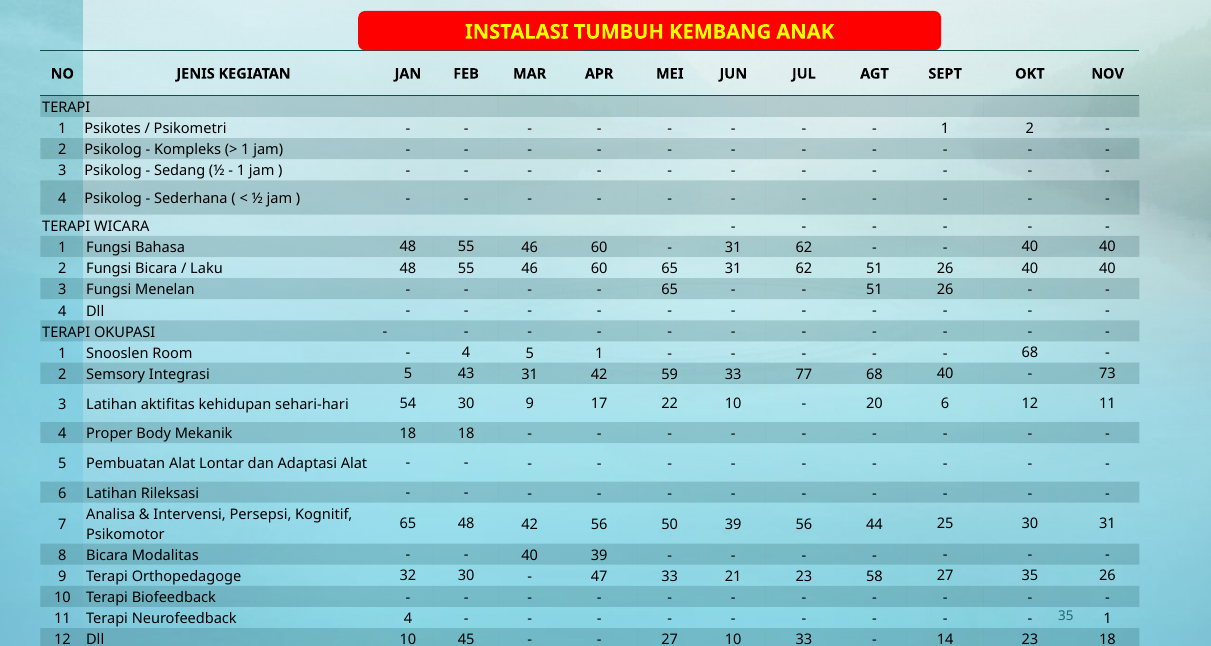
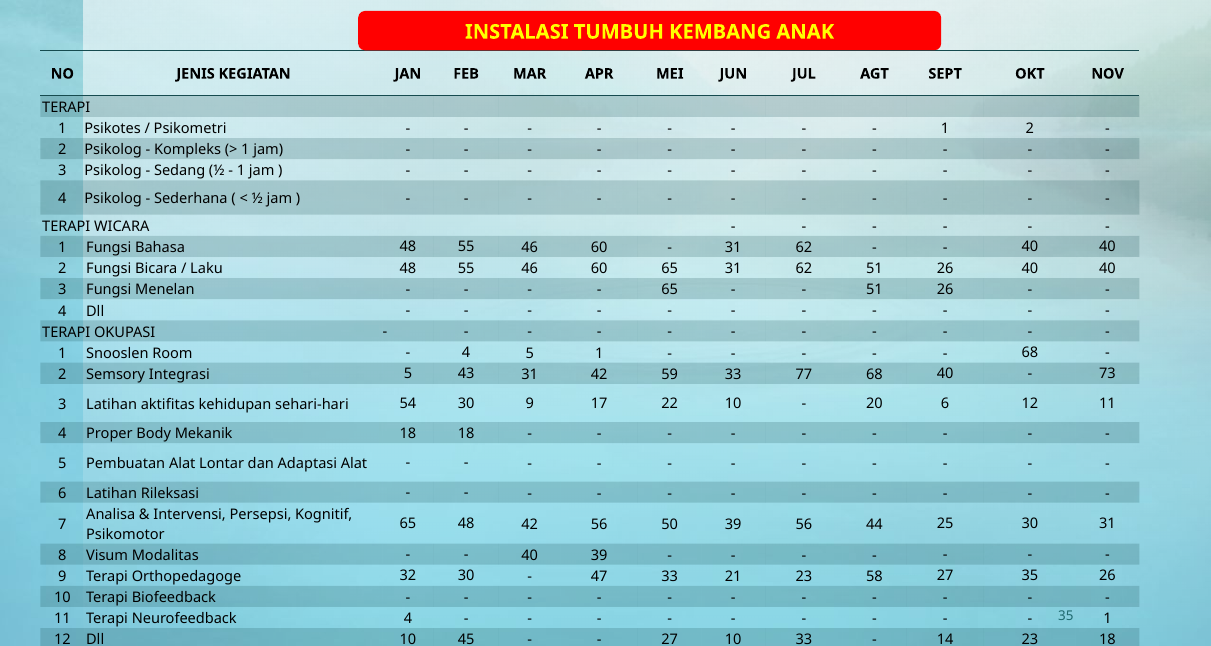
8 Bicara: Bicara -> Visum
